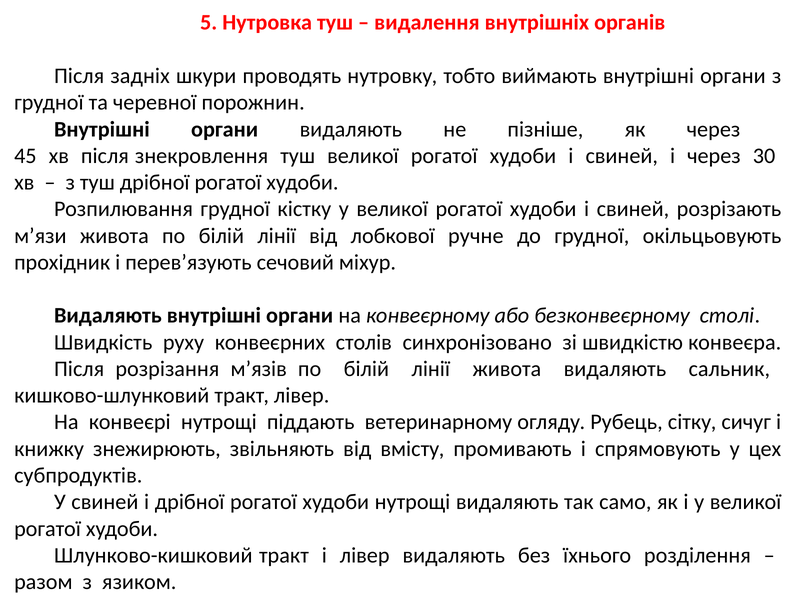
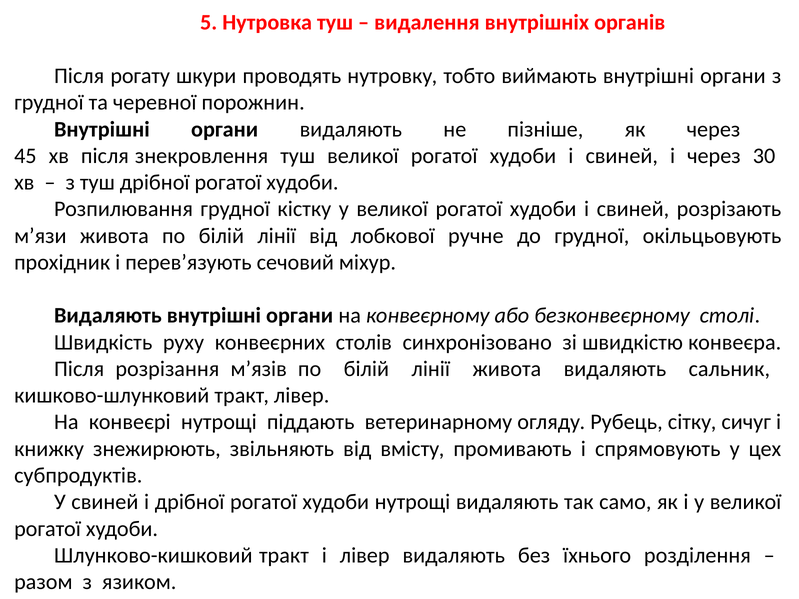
задніх: задніх -> рогату
